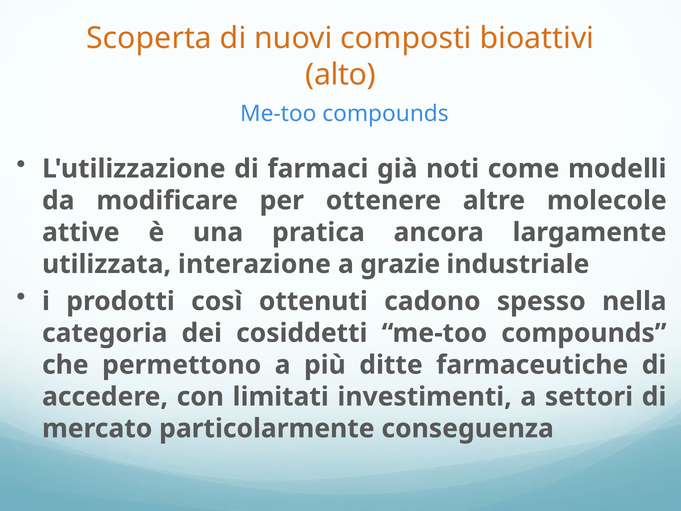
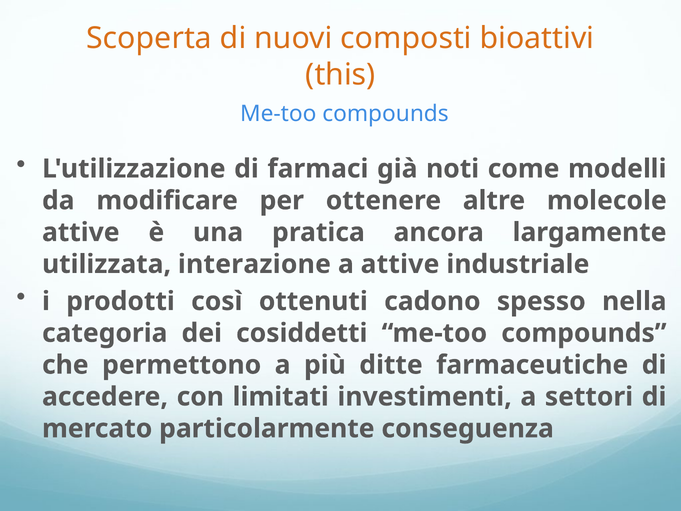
alto: alto -> this
a grazie: grazie -> attive
